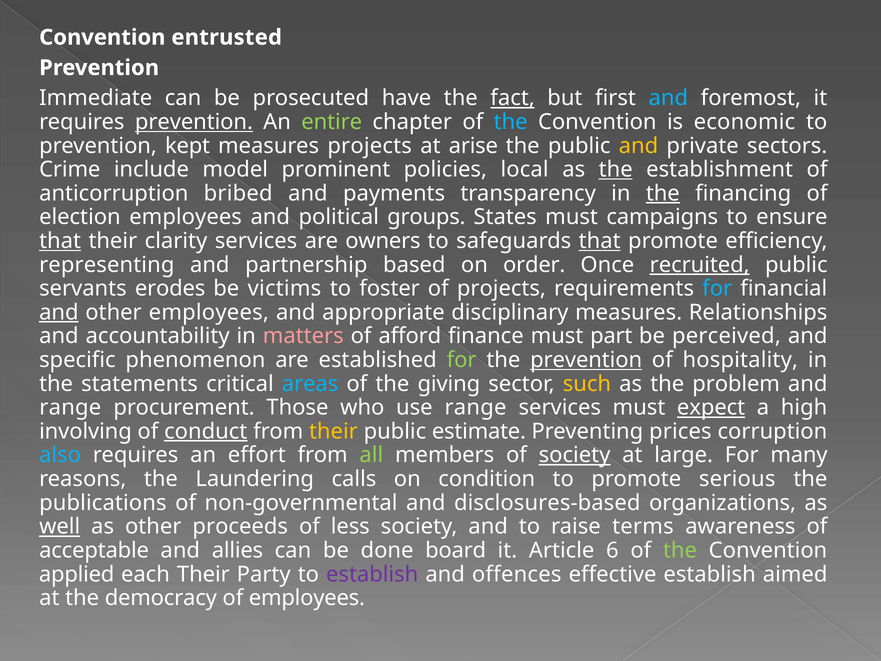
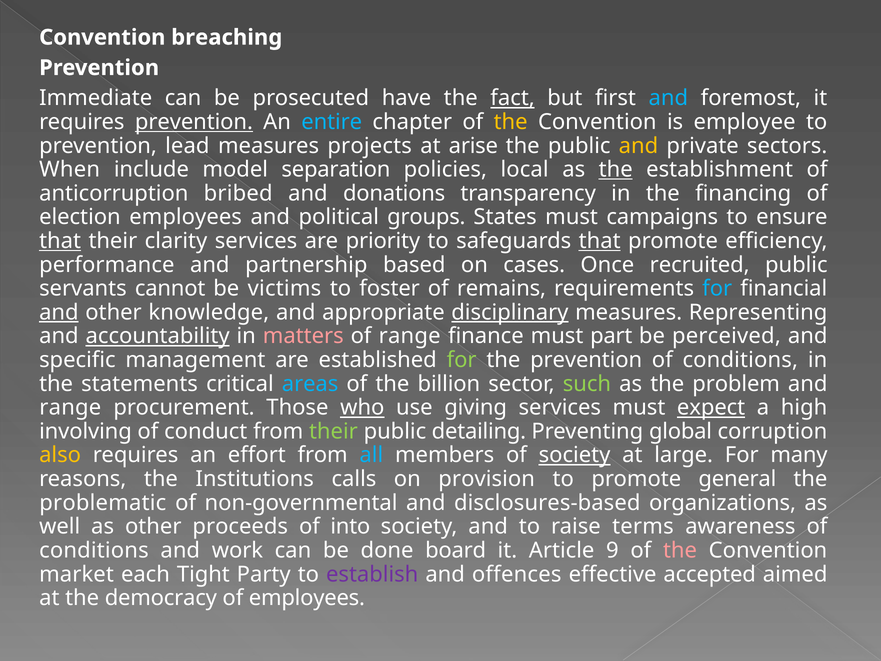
entrusted: entrusted -> breaching
entire colour: light green -> light blue
the at (511, 122) colour: light blue -> yellow
economic: economic -> employee
kept: kept -> lead
Crime: Crime -> When
prominent: prominent -> separation
payments: payments -> donations
the at (663, 193) underline: present -> none
owners: owners -> priority
representing: representing -> performance
order: order -> cases
recruited underline: present -> none
erodes: erodes -> cannot
of projects: projects -> remains
other employees: employees -> knowledge
disciplinary underline: none -> present
Relationships: Relationships -> Representing
accountability underline: none -> present
of afford: afford -> range
phenomenon: phenomenon -> management
prevention at (586, 360) underline: present -> none
hospitality at (740, 360): hospitality -> conditions
giving: giving -> billion
such colour: yellow -> light green
who underline: none -> present
use range: range -> giving
conduct underline: present -> none
their at (333, 431) colour: yellow -> light green
estimate: estimate -> detailing
prices: prices -> global
also colour: light blue -> yellow
all colour: light green -> light blue
Laundering: Laundering -> Institutions
condition: condition -> provision
serious: serious -> general
publications: publications -> problematic
well underline: present -> none
less: less -> into
acceptable at (94, 550): acceptable -> conditions
allies: allies -> work
6: 6 -> 9
the at (680, 550) colour: light green -> pink
applied: applied -> market
each Their: Their -> Tight
effective establish: establish -> accepted
